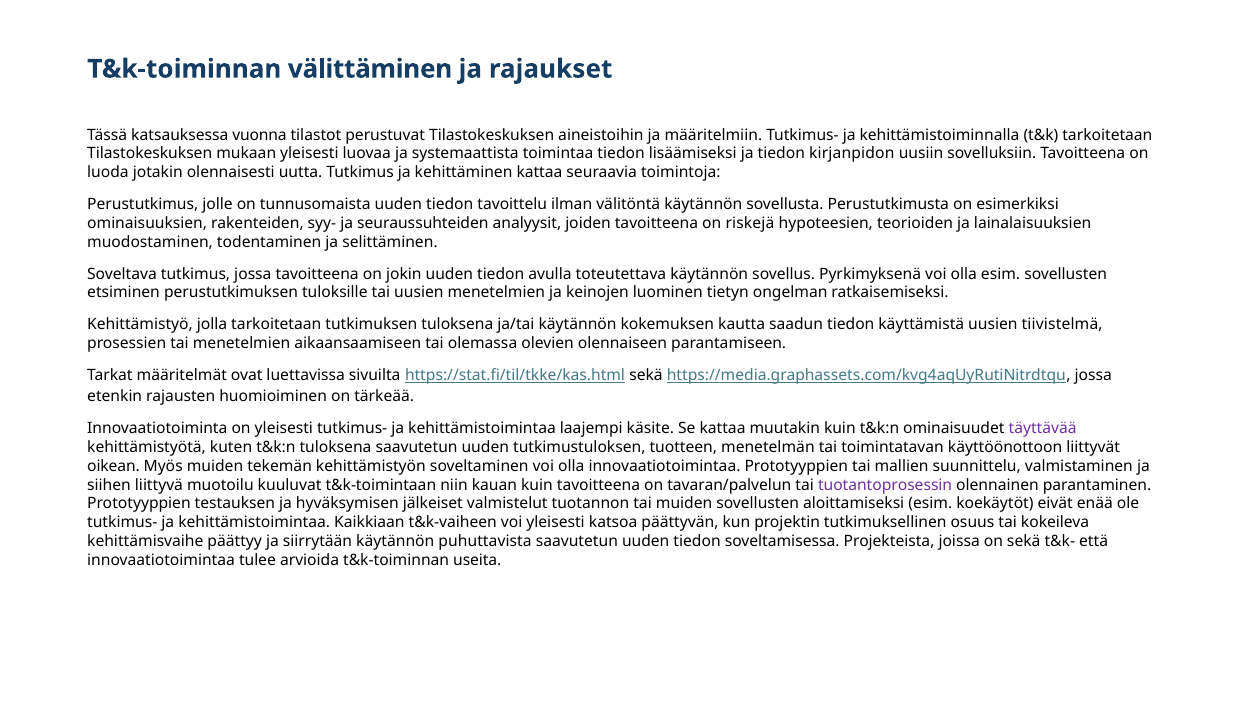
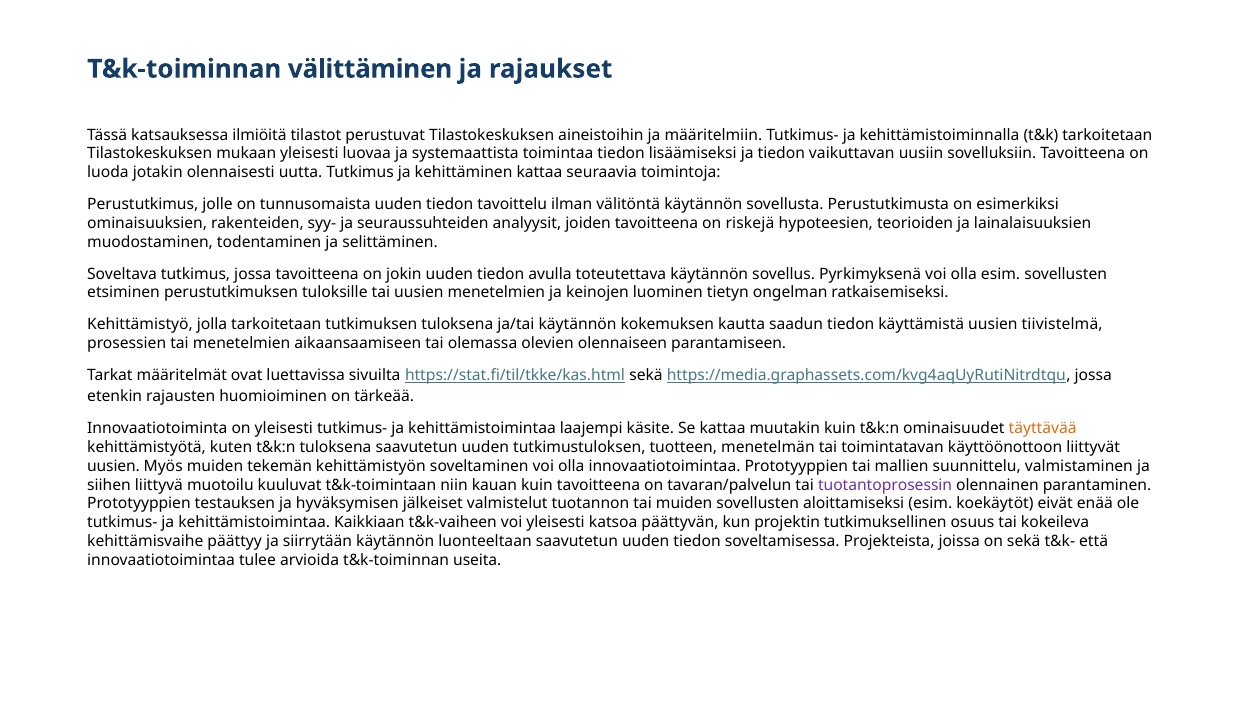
vuonna: vuonna -> ilmiöitä
kirjanpidon: kirjanpidon -> vaikuttavan
täyttävää colour: purple -> orange
oikean at (113, 466): oikean -> uusien
puhuttavista: puhuttavista -> luonteeltaan
